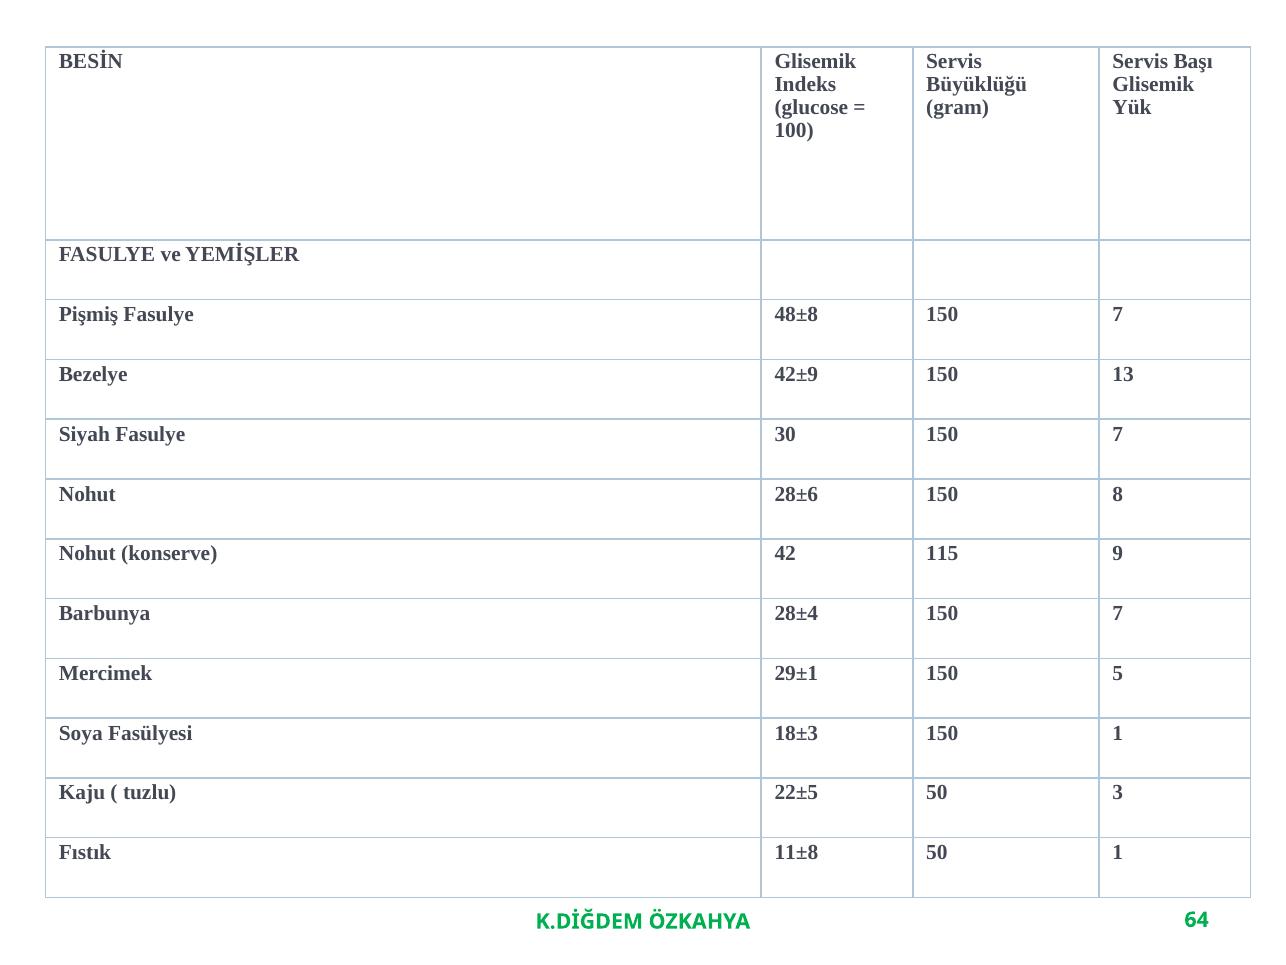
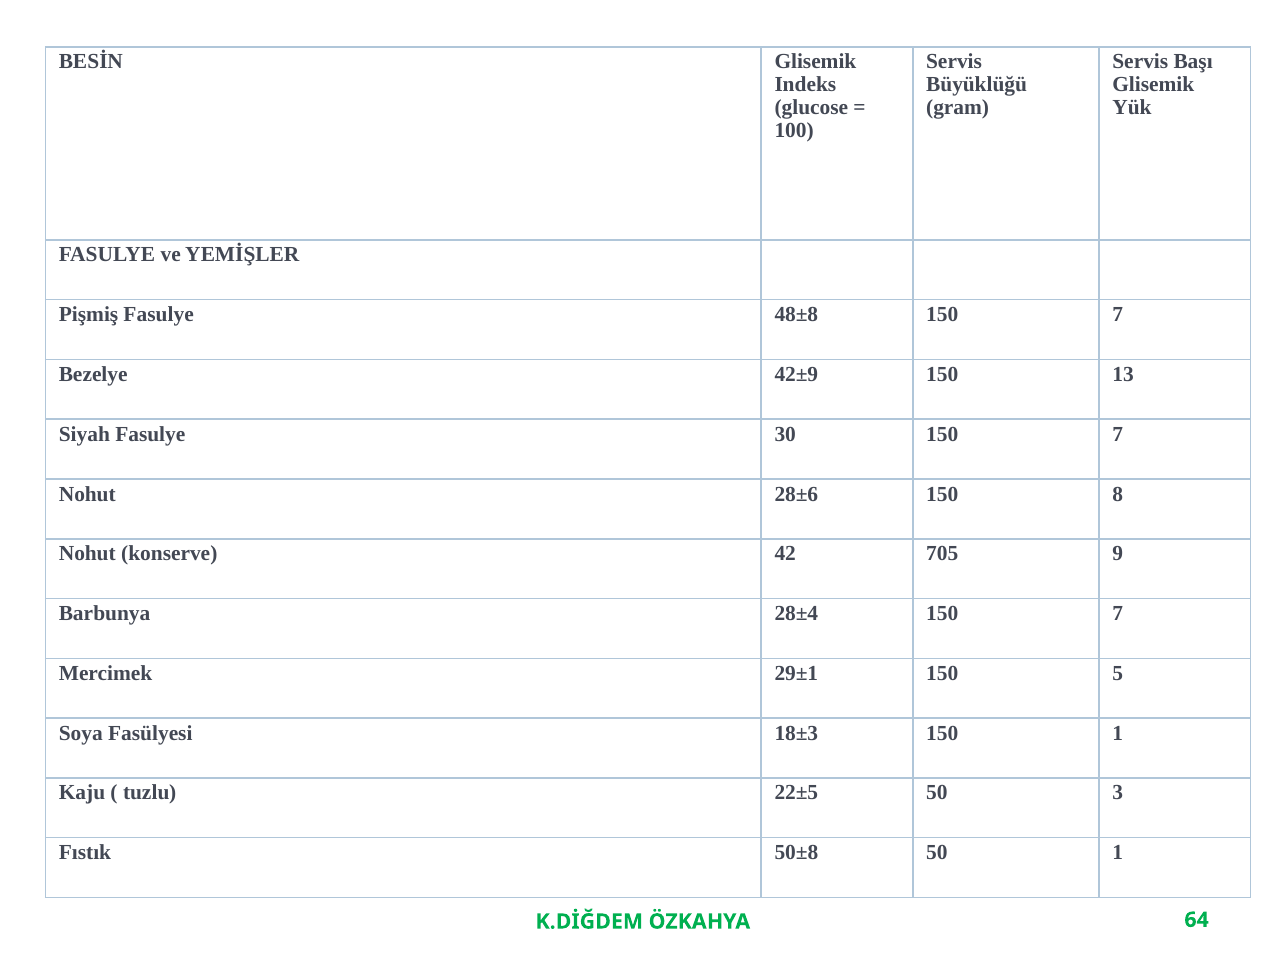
115: 115 -> 705
11±8: 11±8 -> 50±8
